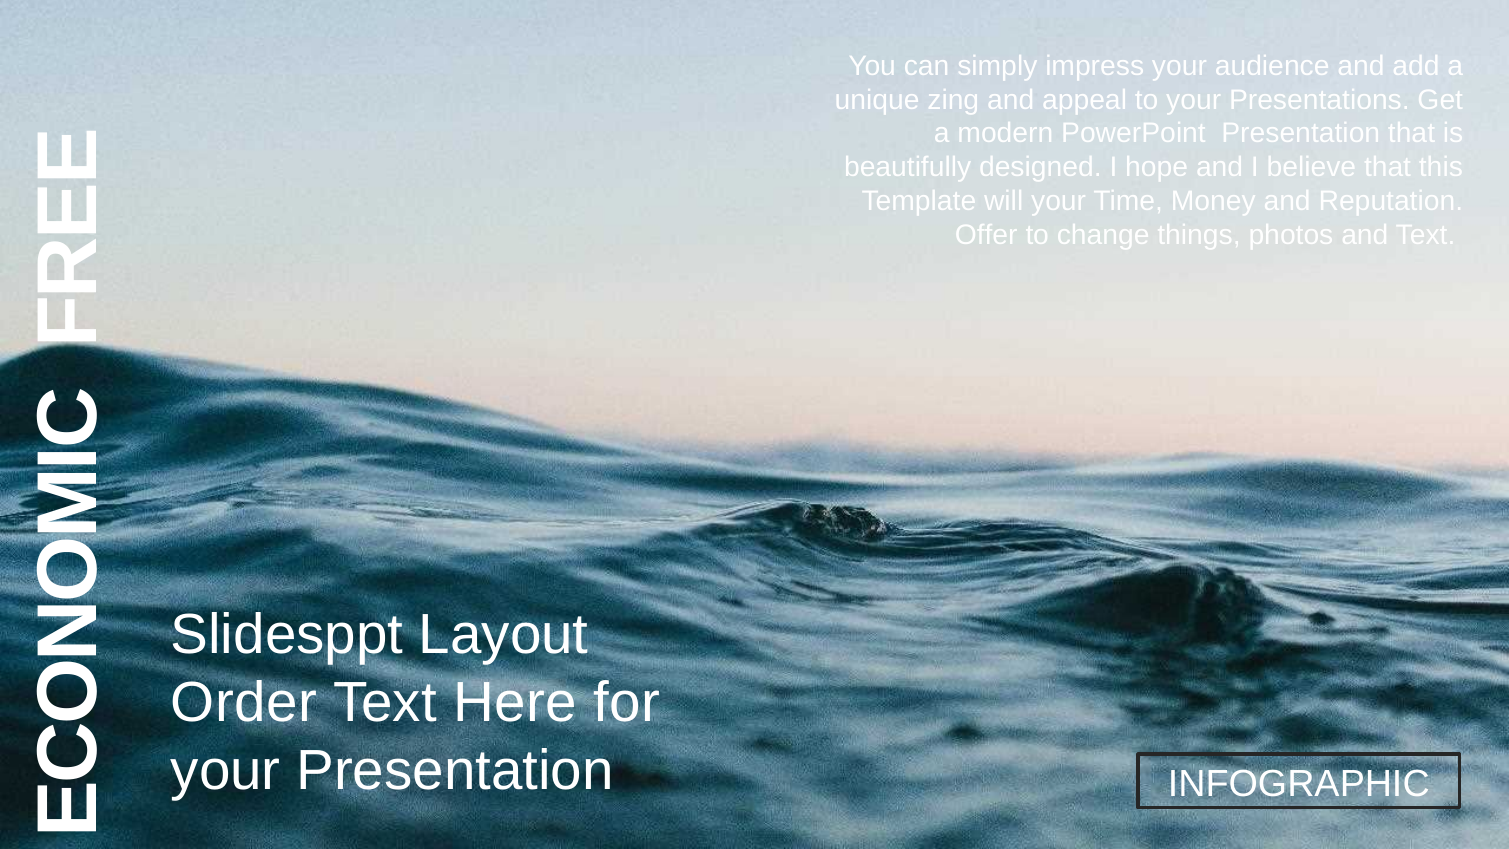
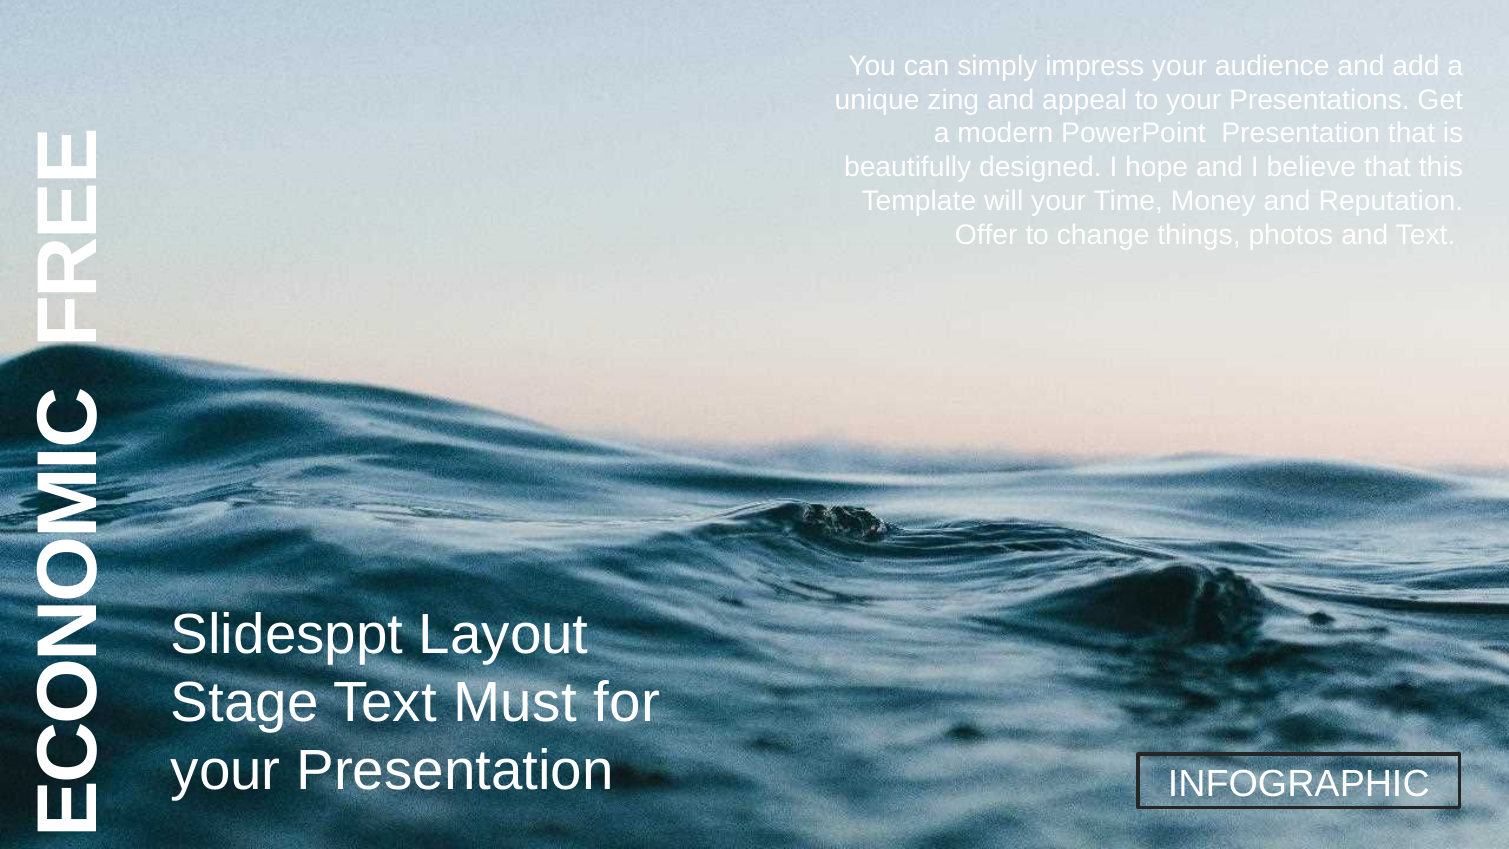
Order: Order -> Stage
Here: Here -> Must
